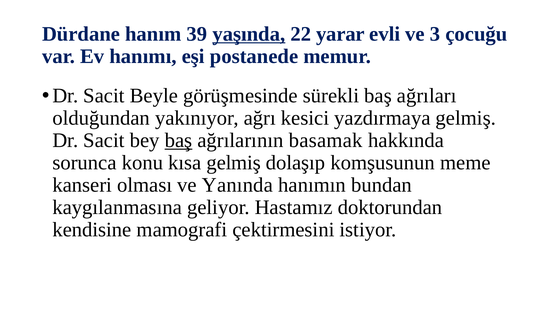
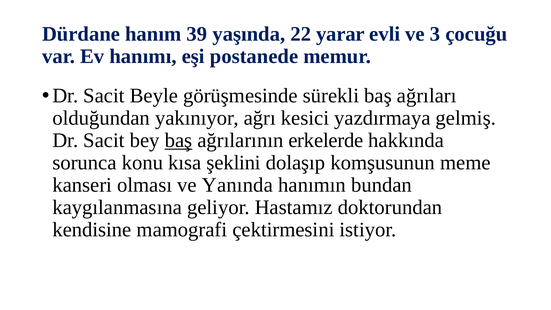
yaşında underline: present -> none
basamak: basamak -> erkelerde
kısa gelmiş: gelmiş -> şeklini
